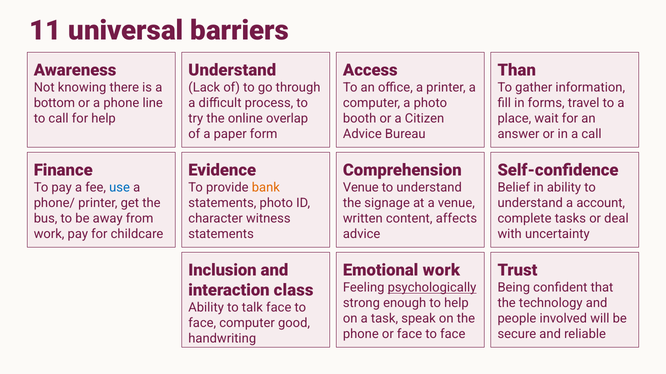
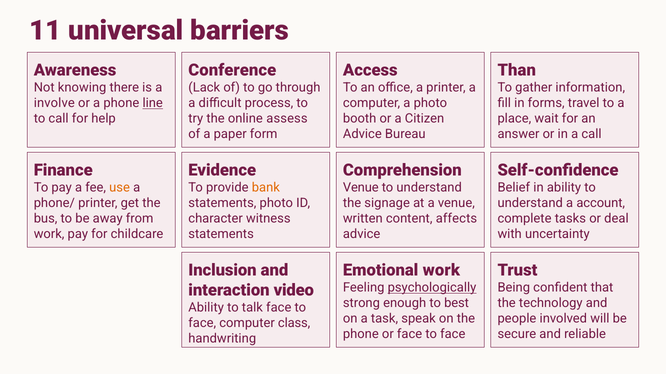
Understand at (232, 70): Understand -> Conference
bottom: bottom -> involve
line underline: none -> present
overlap: overlap -> assess
use colour: blue -> orange
class: class -> video
to help: help -> best
good: good -> class
